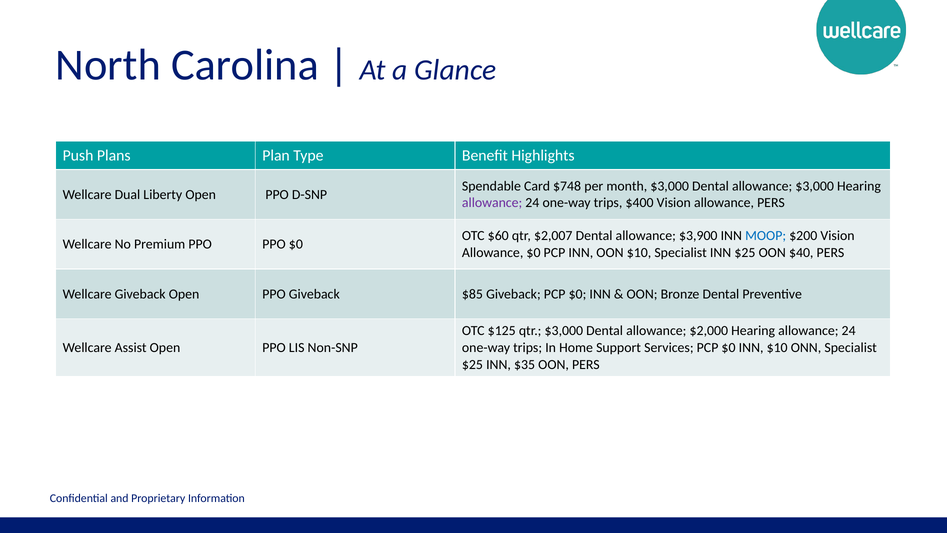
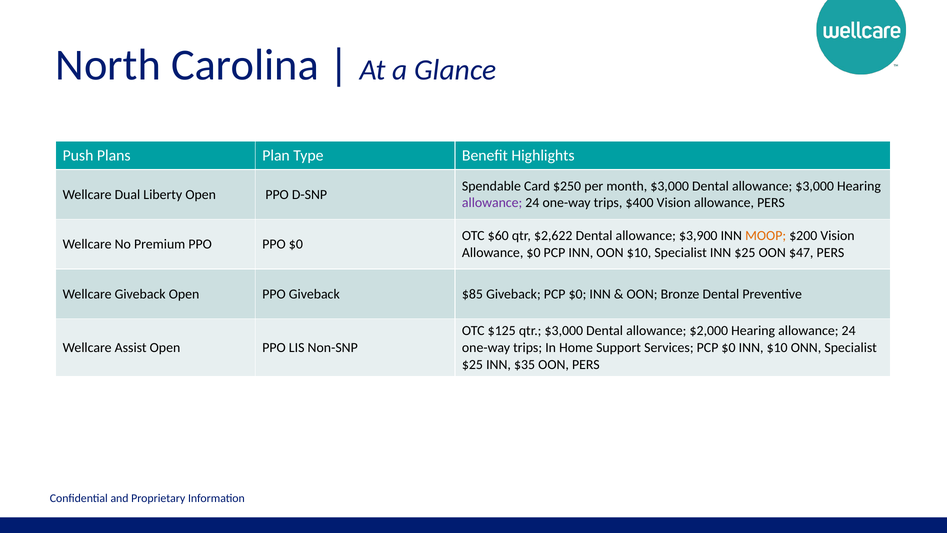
$748: $748 -> $250
$2,007: $2,007 -> $2,622
MOOP colour: blue -> orange
$40: $40 -> $47
